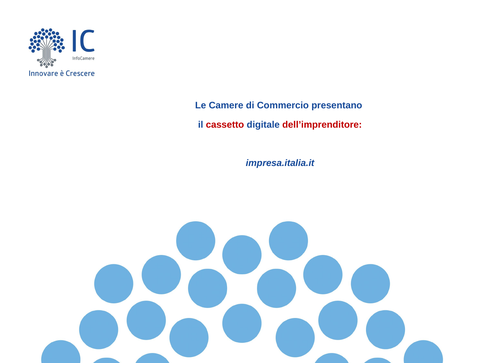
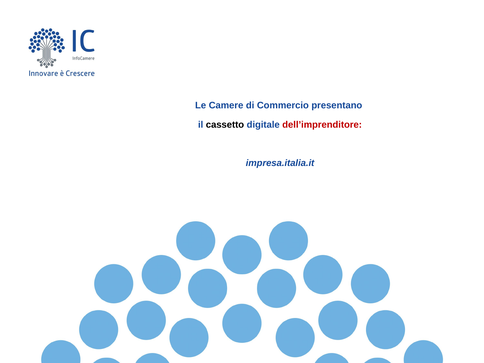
cassetto colour: red -> black
